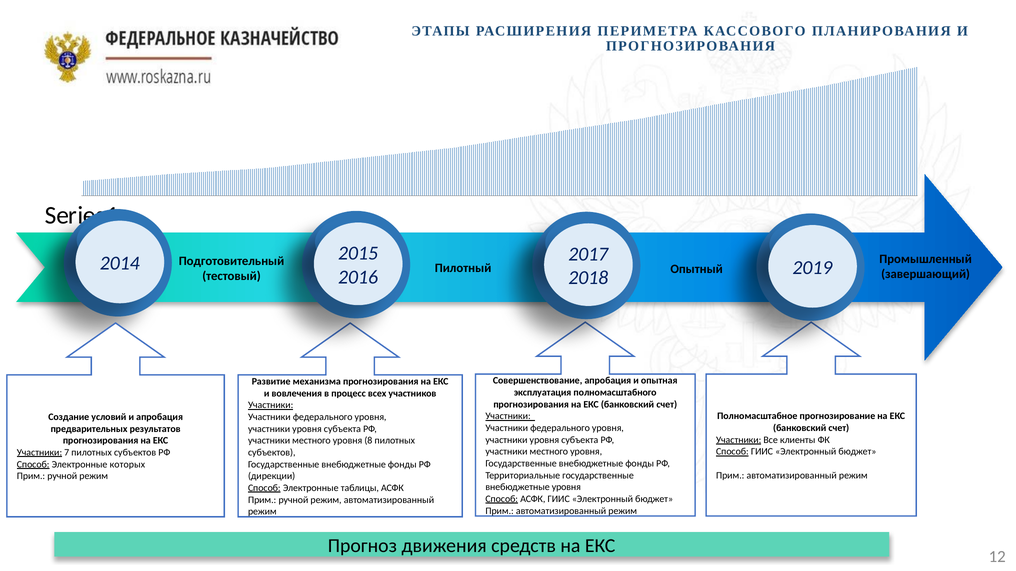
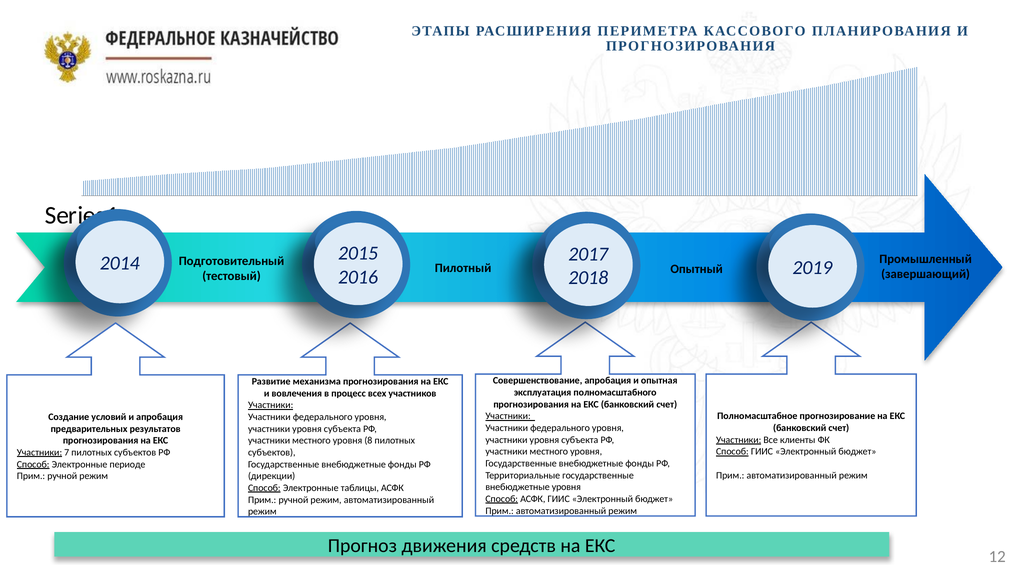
которых: которых -> периоде
